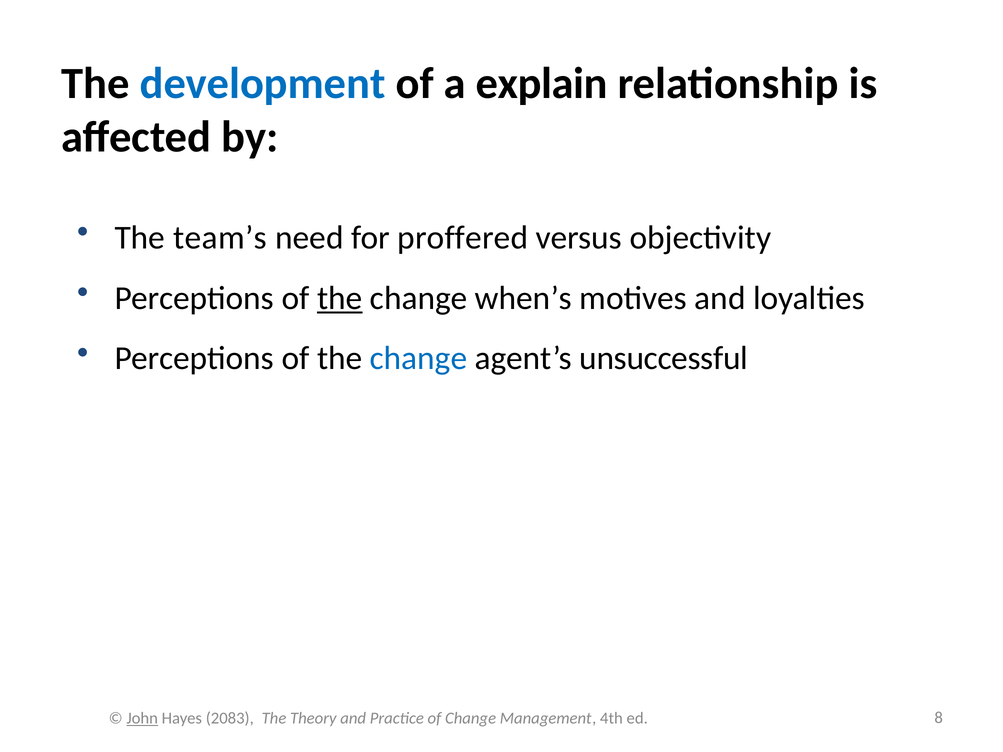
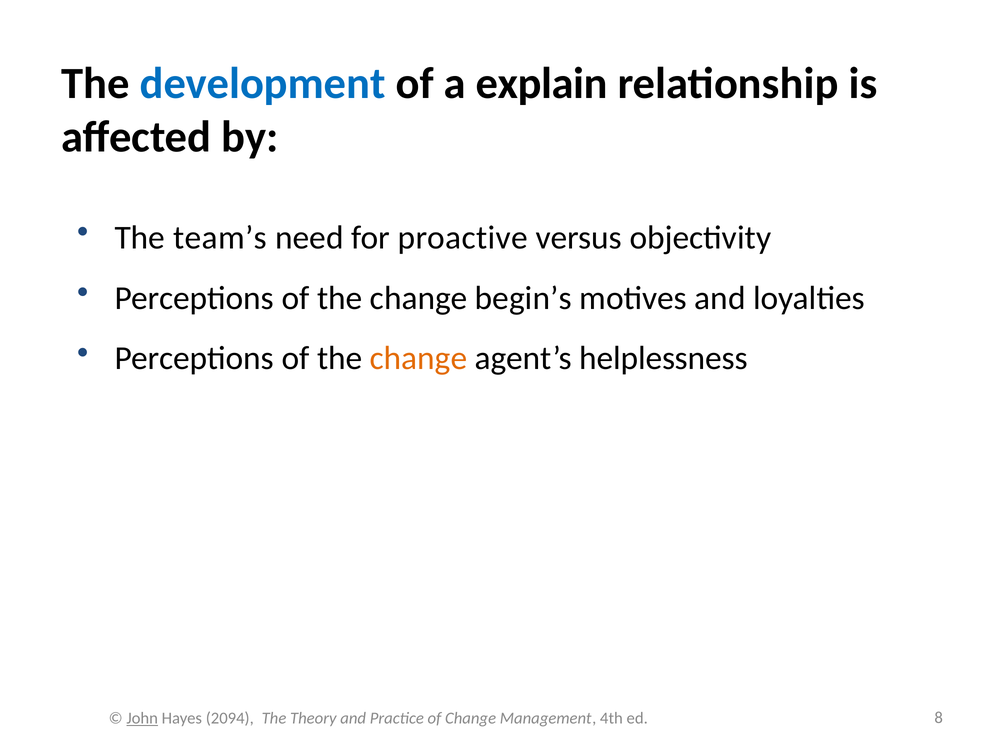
proffered: proffered -> proactive
the at (340, 298) underline: present -> none
when’s: when’s -> begin’s
change at (419, 359) colour: blue -> orange
unsuccessful: unsuccessful -> helplessness
2083: 2083 -> 2094
